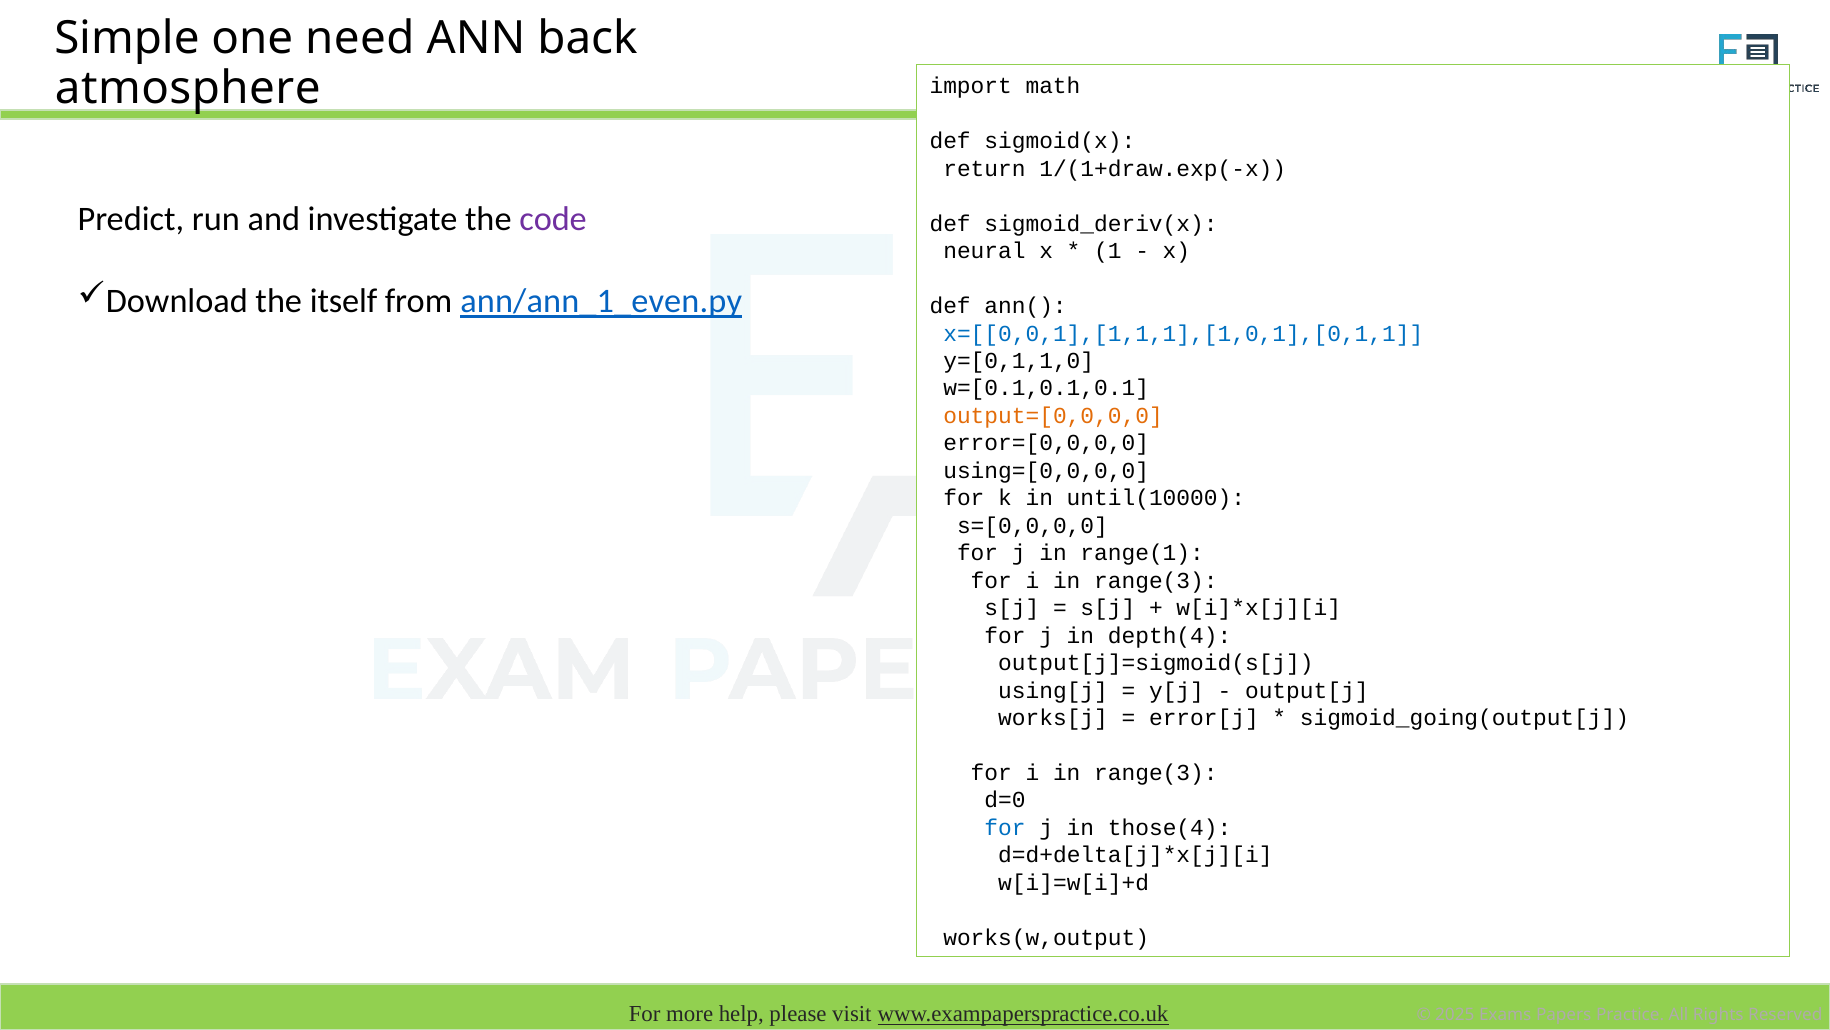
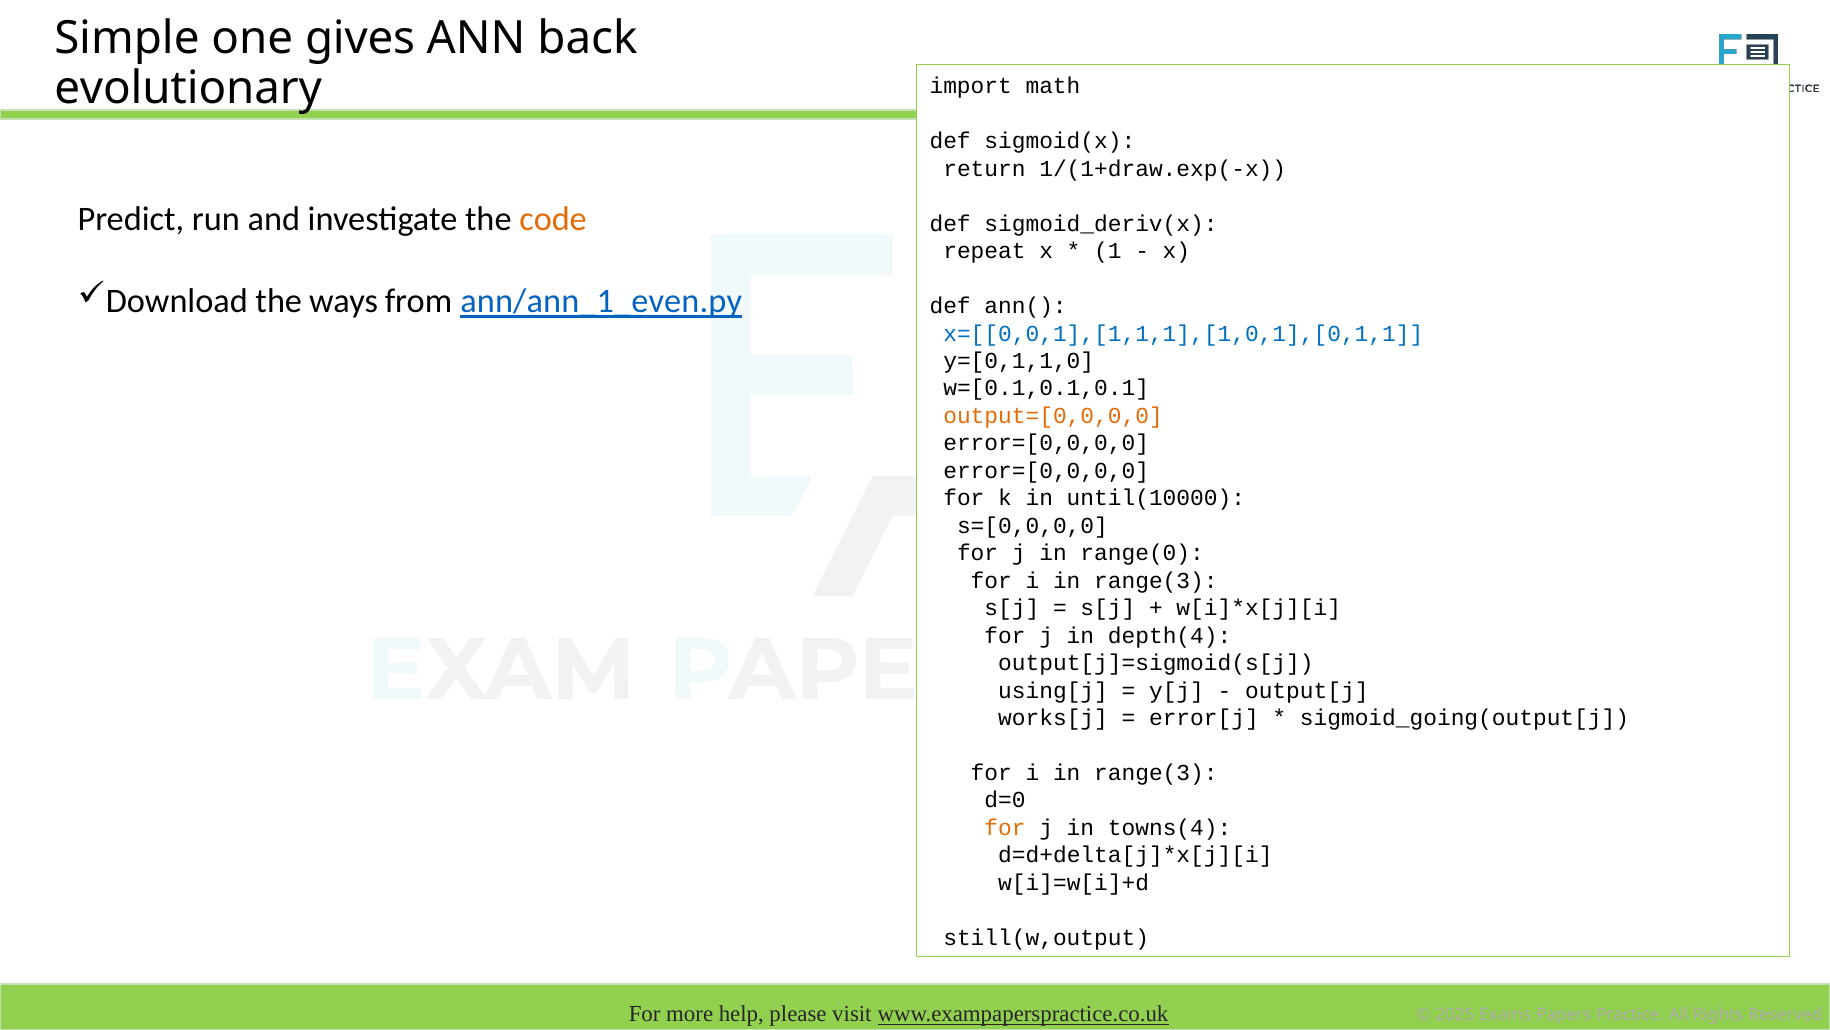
need: need -> gives
atmosphere: atmosphere -> evolutionary
code colour: purple -> orange
neural: neural -> repeat
itself: itself -> ways
using=[0,0,0,0 at (1046, 471): using=[0,0,0,0 -> error=[0,0,0,0
range(1: range(1 -> range(0
for at (1005, 827) colour: blue -> orange
those(4: those(4 -> towns(4
works(w,output: works(w,output -> still(w,output
